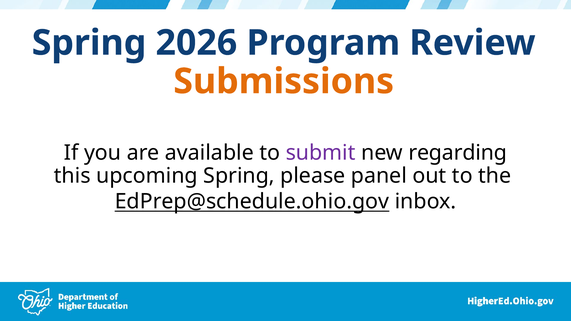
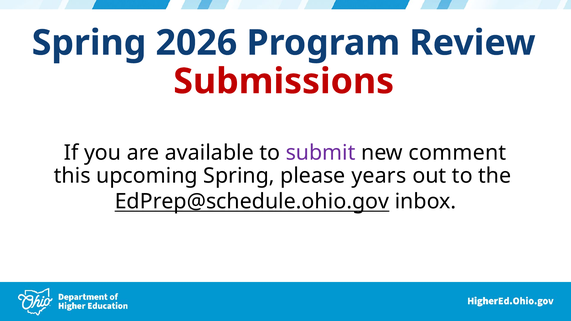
Submissions colour: orange -> red
regarding: regarding -> comment
panel: panel -> years
